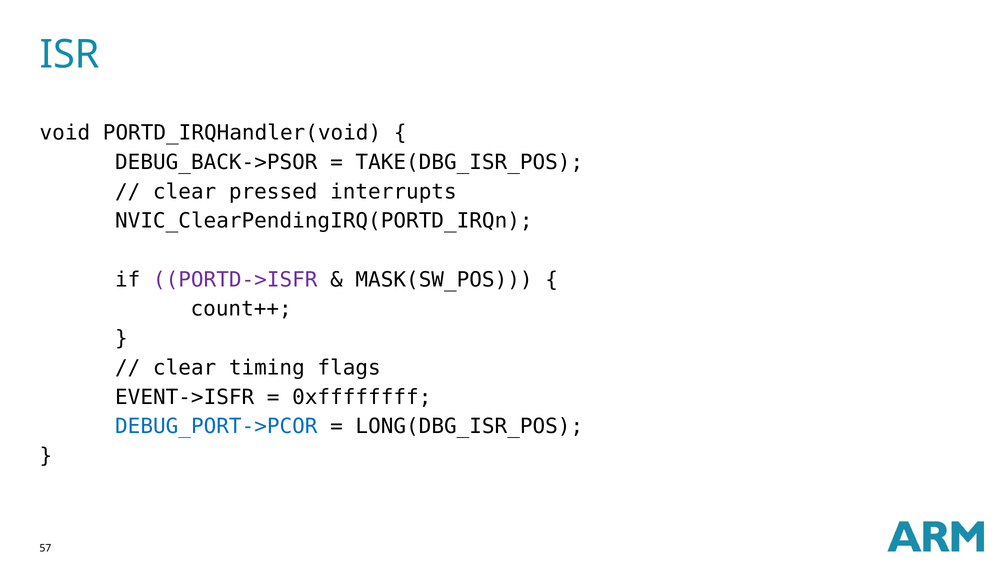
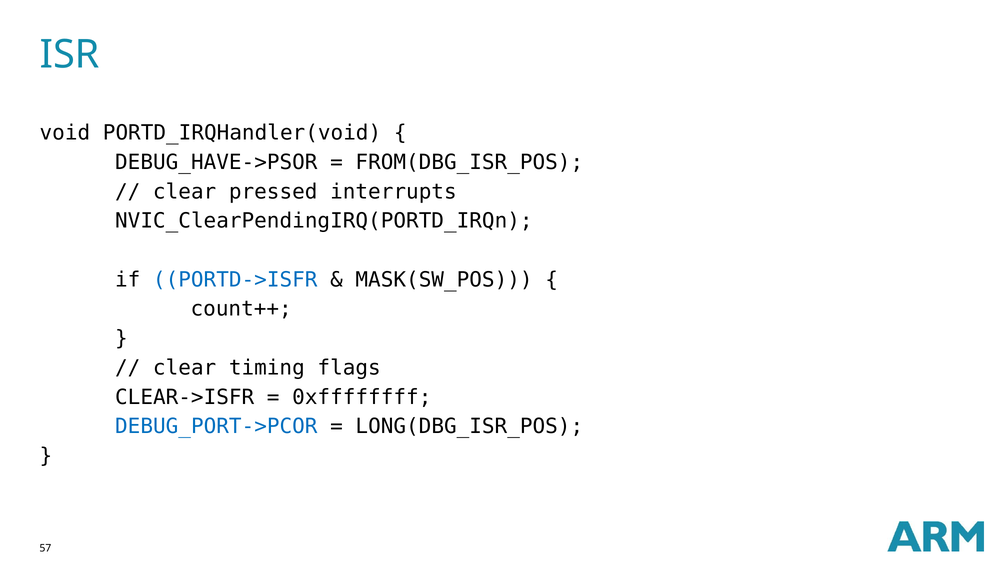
DEBUG_BACK->PSOR: DEBUG_BACK->PSOR -> DEBUG_HAVE->PSOR
TAKE(DBG_ISR_POS: TAKE(DBG_ISR_POS -> FROM(DBG_ISR_POS
PORTD->ISFR colour: purple -> blue
EVENT->ISFR: EVENT->ISFR -> CLEAR->ISFR
